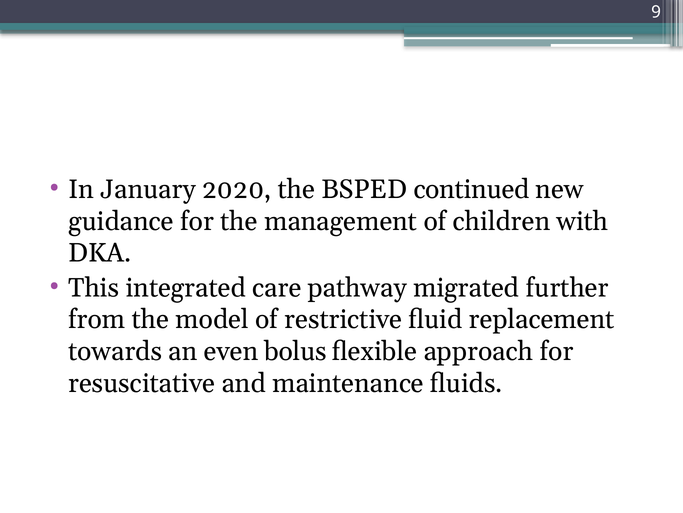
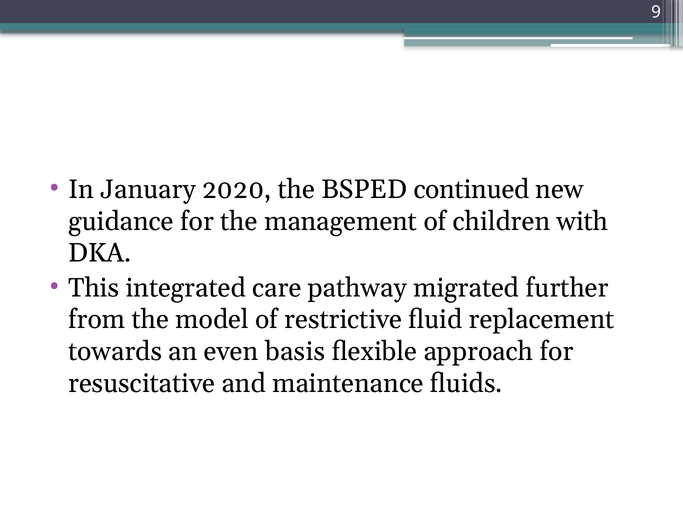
bolus: bolus -> basis
